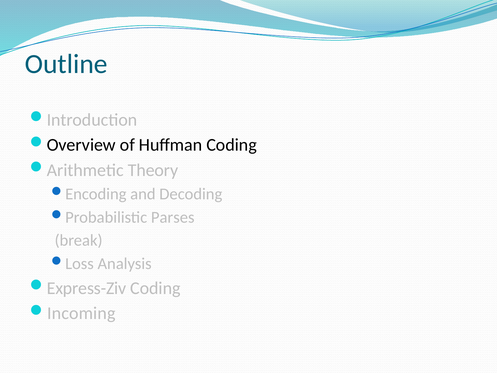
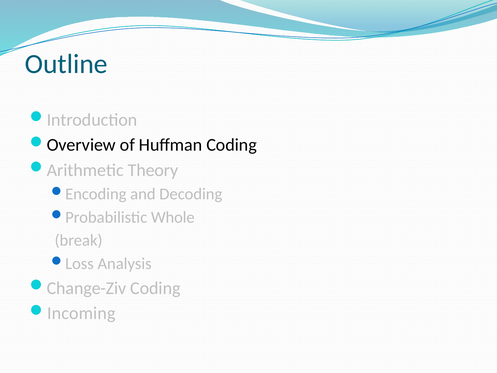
Parses: Parses -> Whole
Express-Ziv: Express-Ziv -> Change-Ziv
